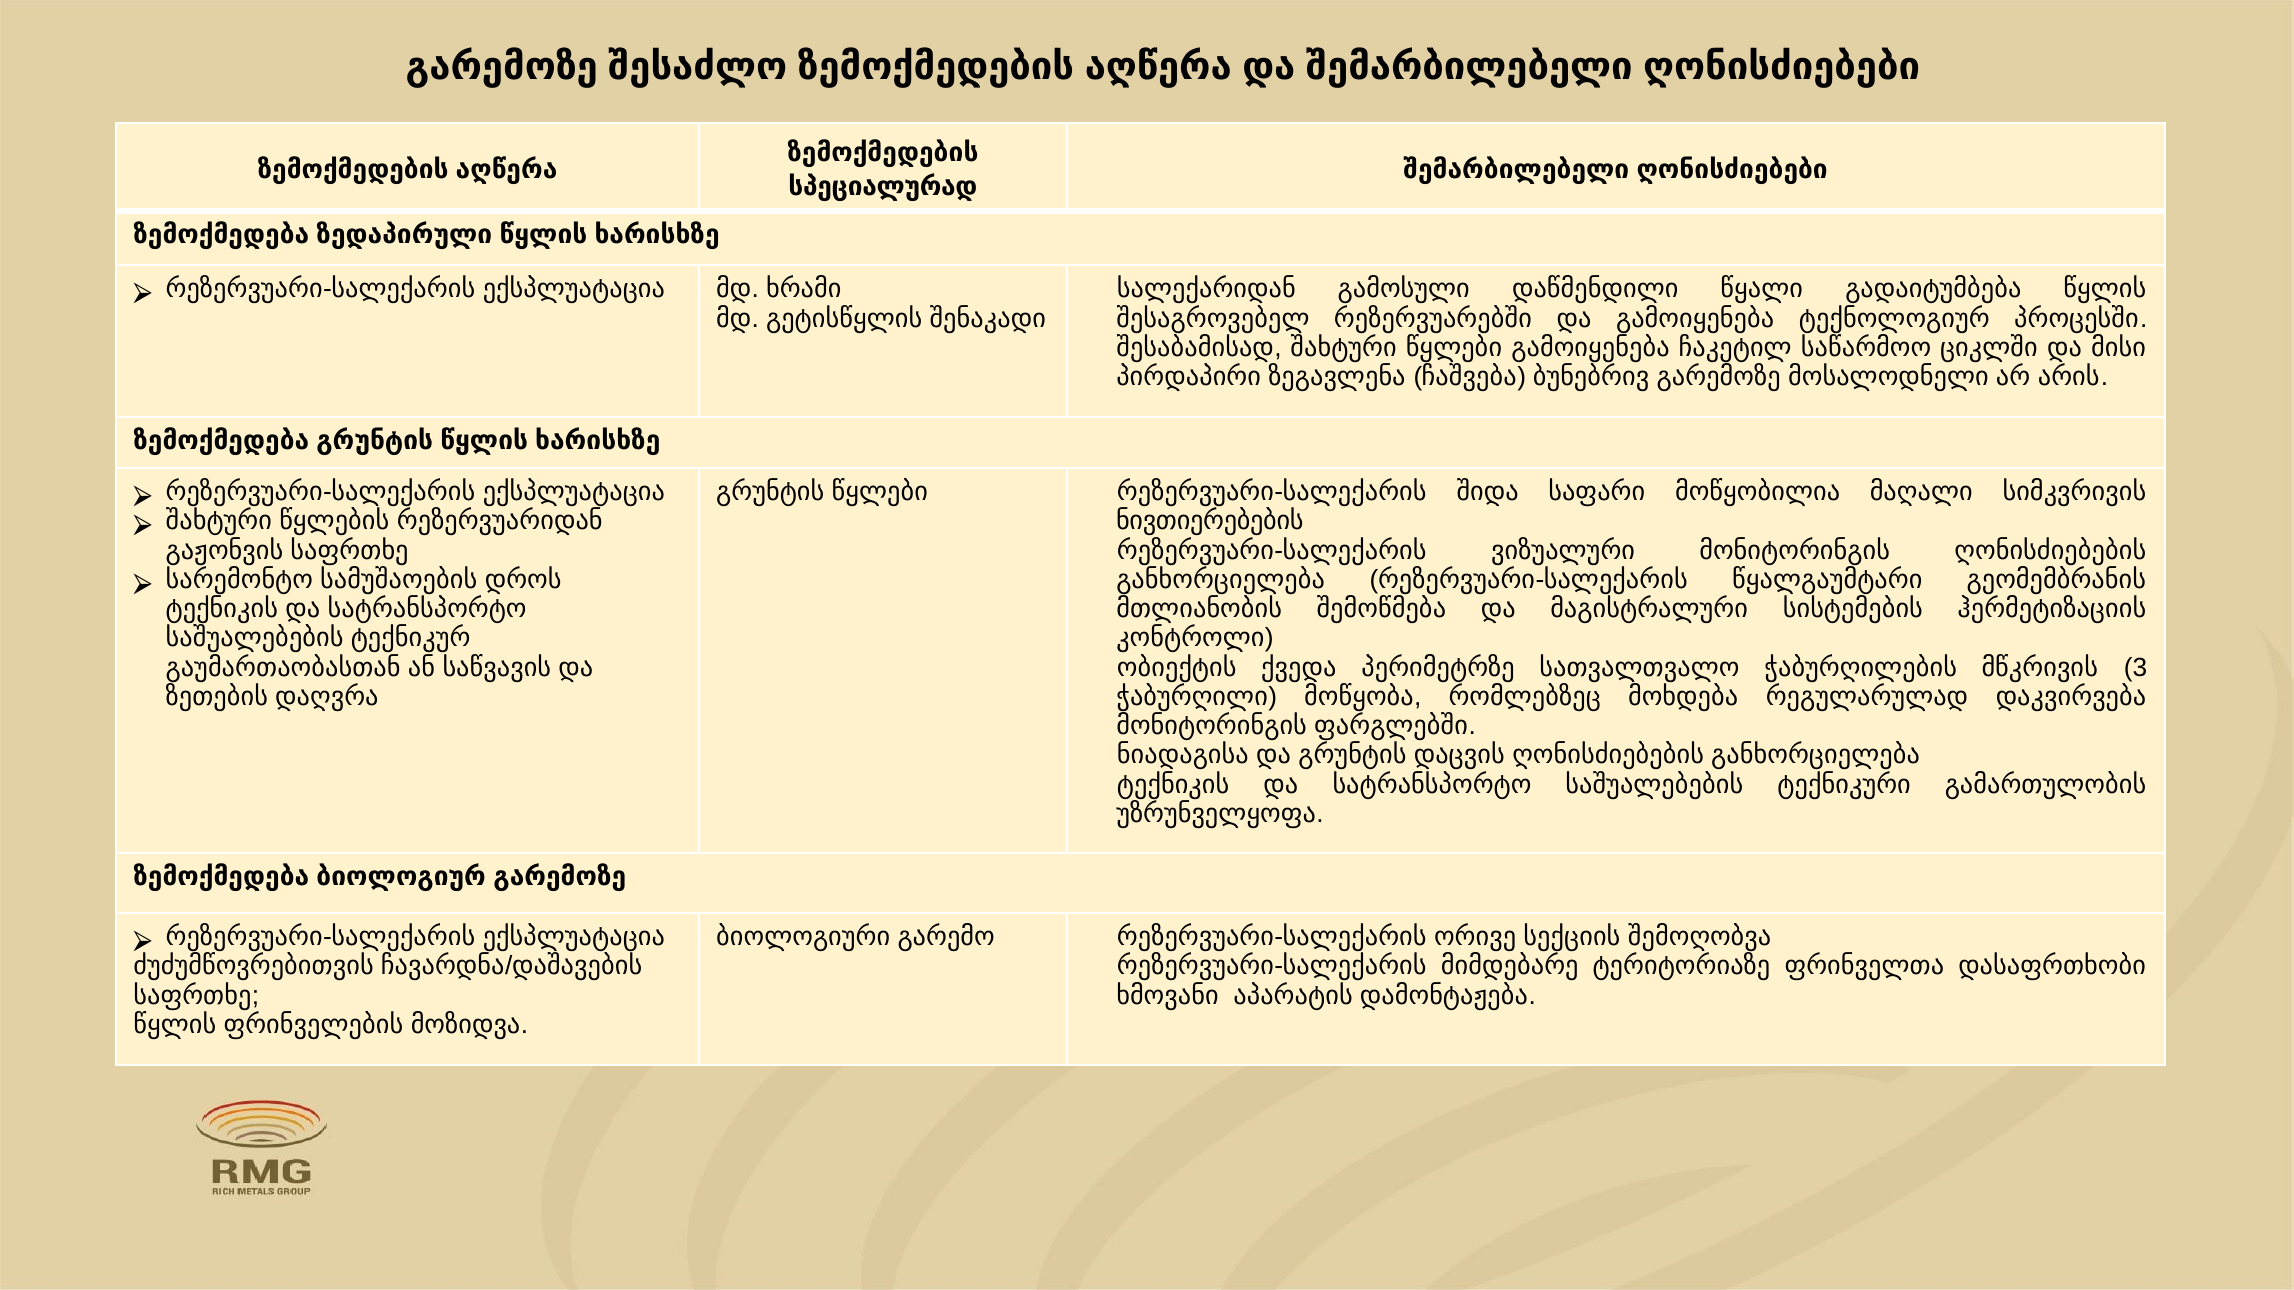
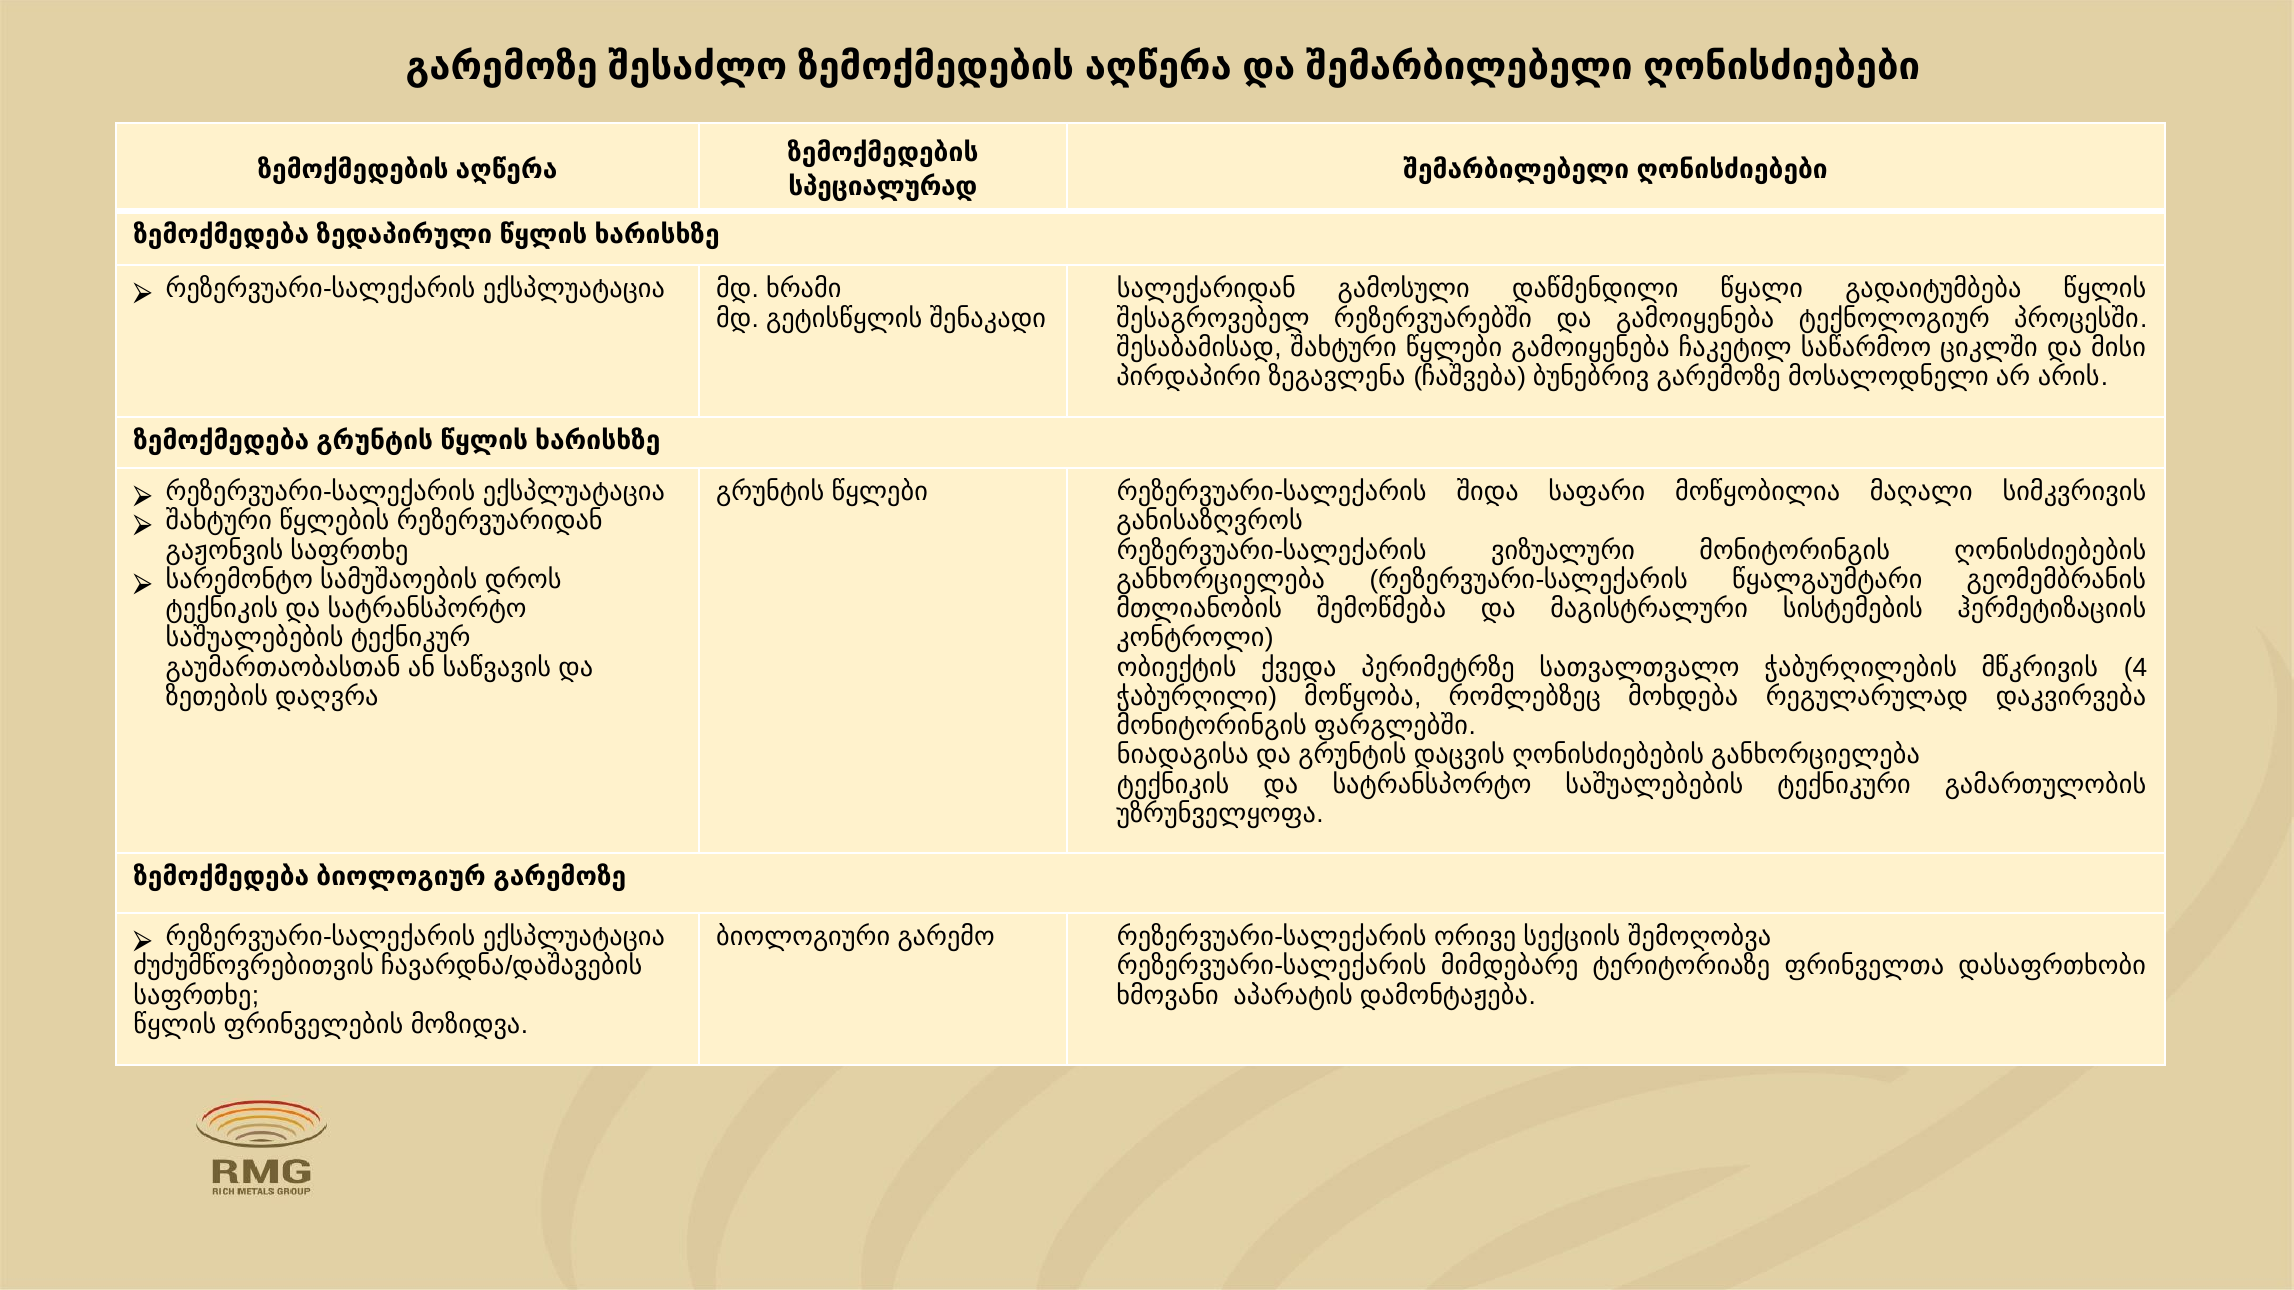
ნივთიერებების: ნივთიერებების -> განისაზღვროს
3: 3 -> 4
